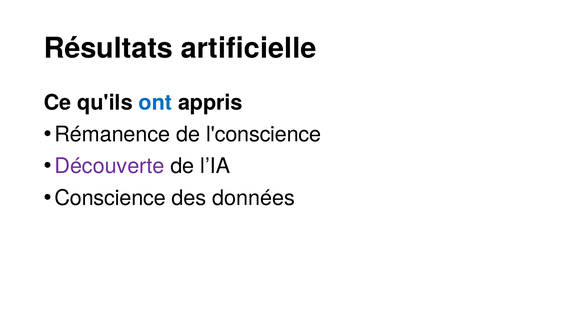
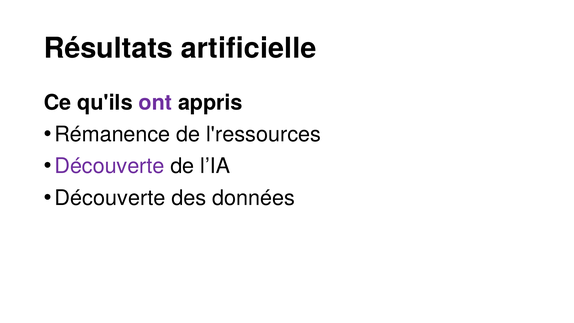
ont colour: blue -> purple
l'conscience: l'conscience -> l'ressources
Conscience at (110, 198): Conscience -> Découverte
